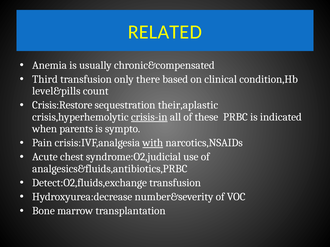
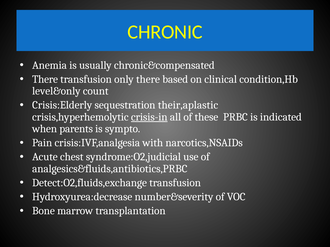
RELATED: RELATED -> CHRONIC
Third at (45, 79): Third -> There
level&pills: level&pills -> level&only
Crisis:Restore: Crisis:Restore -> Crisis:Elderly
with underline: present -> none
